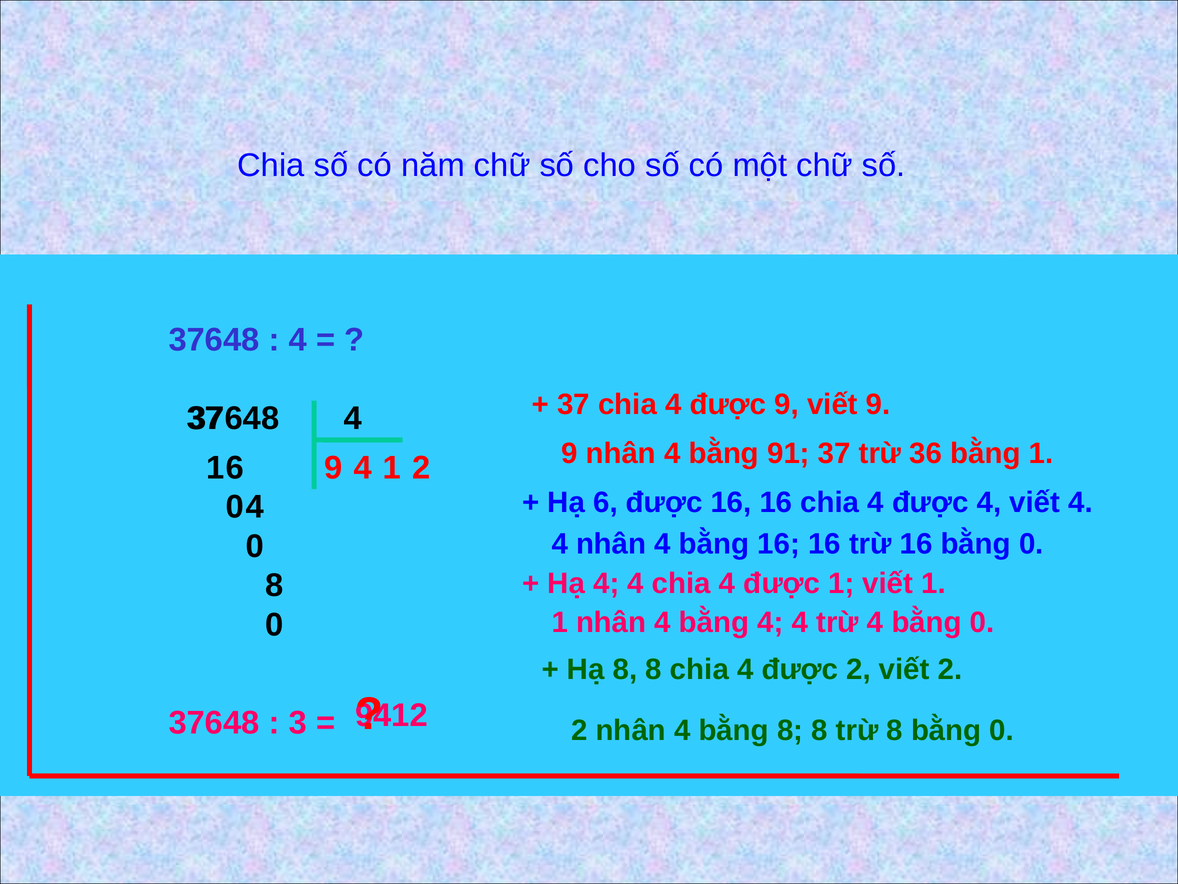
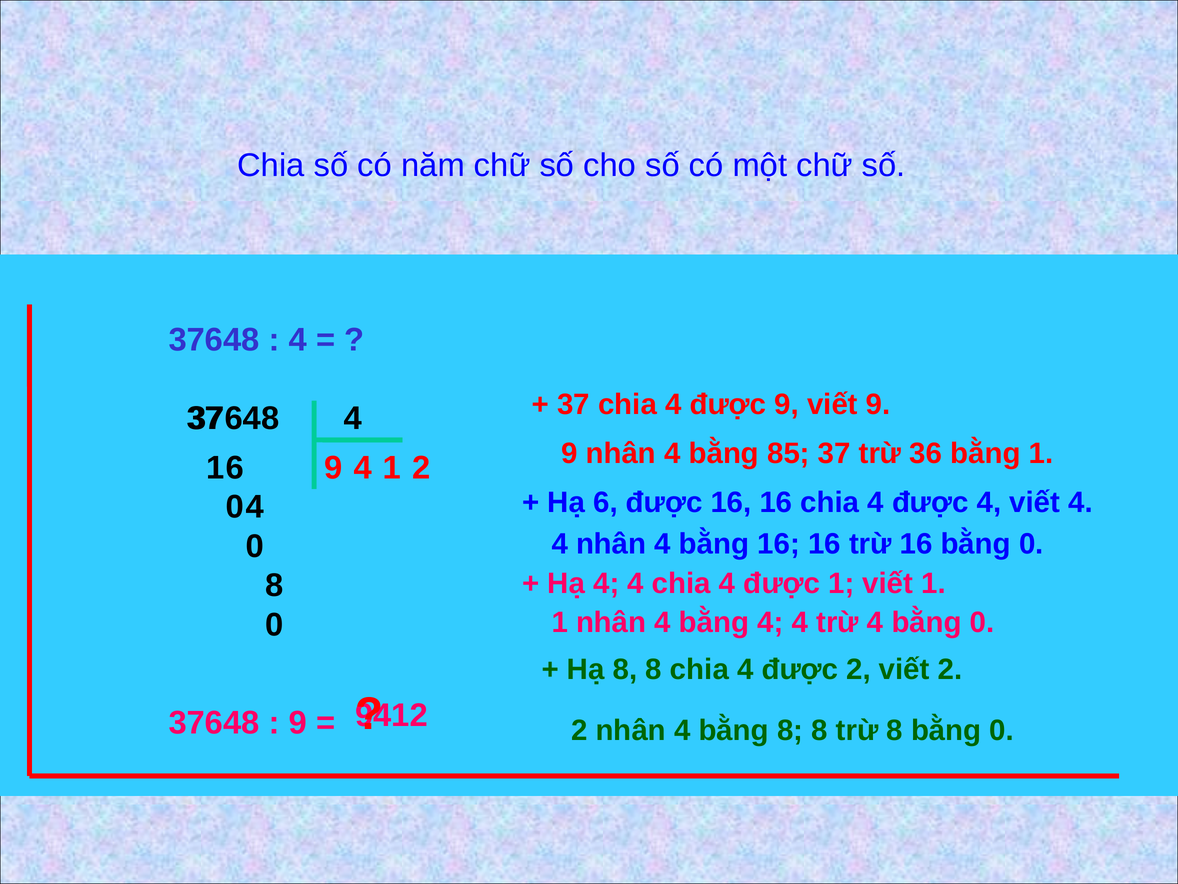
91: 91 -> 85
3 at (298, 723): 3 -> 9
